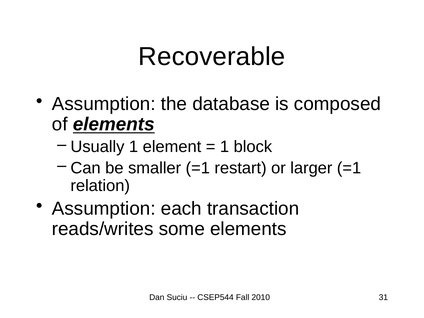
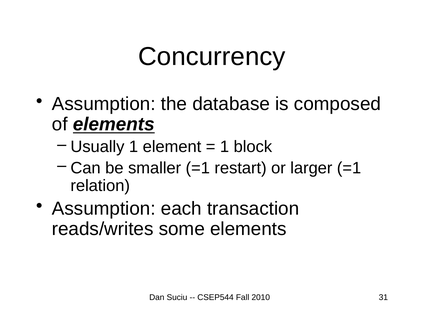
Recoverable: Recoverable -> Concurrency
